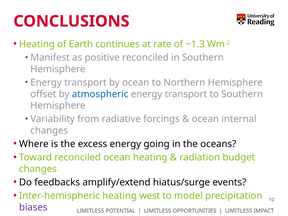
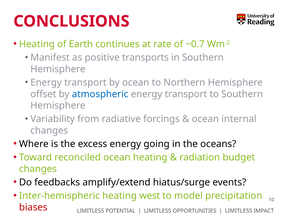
~1.3: ~1.3 -> ~0.7
positive reconciled: reconciled -> transports
biases colour: purple -> red
